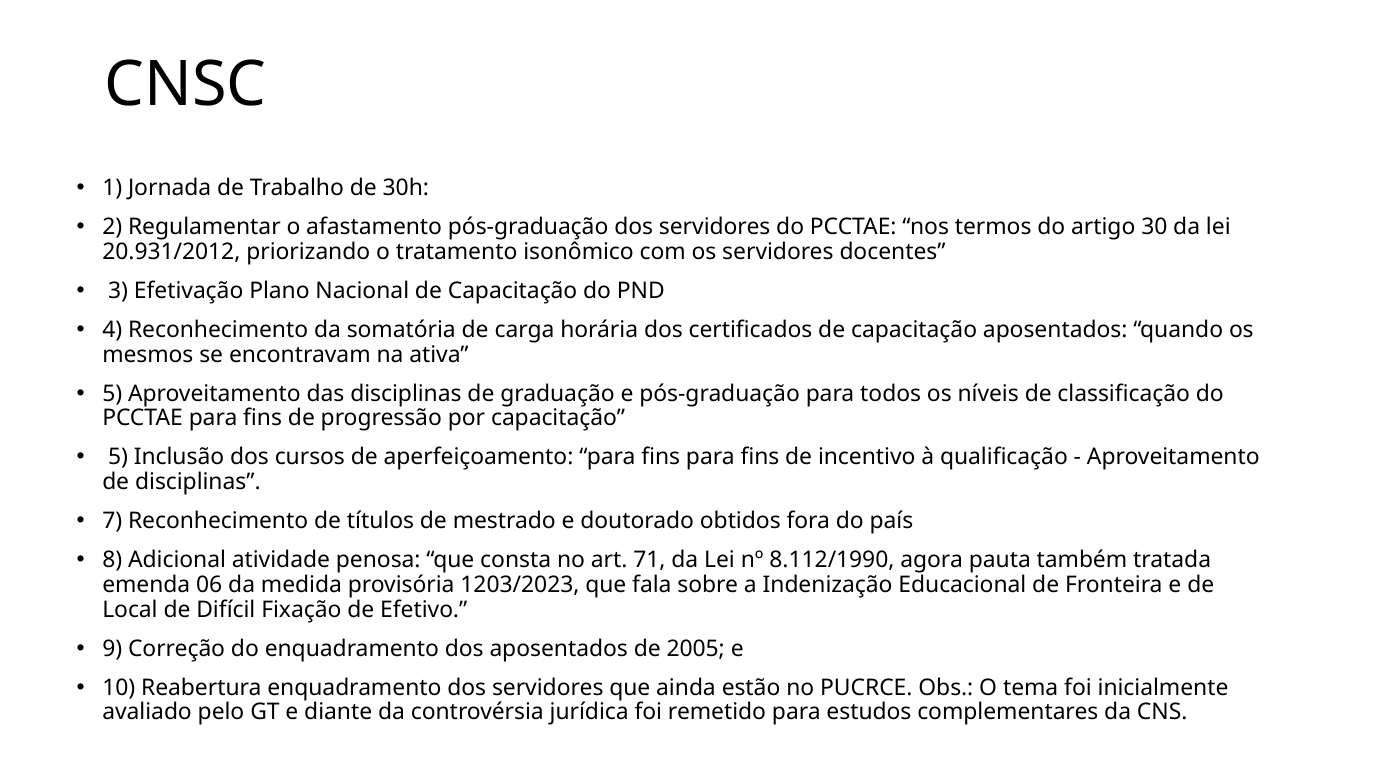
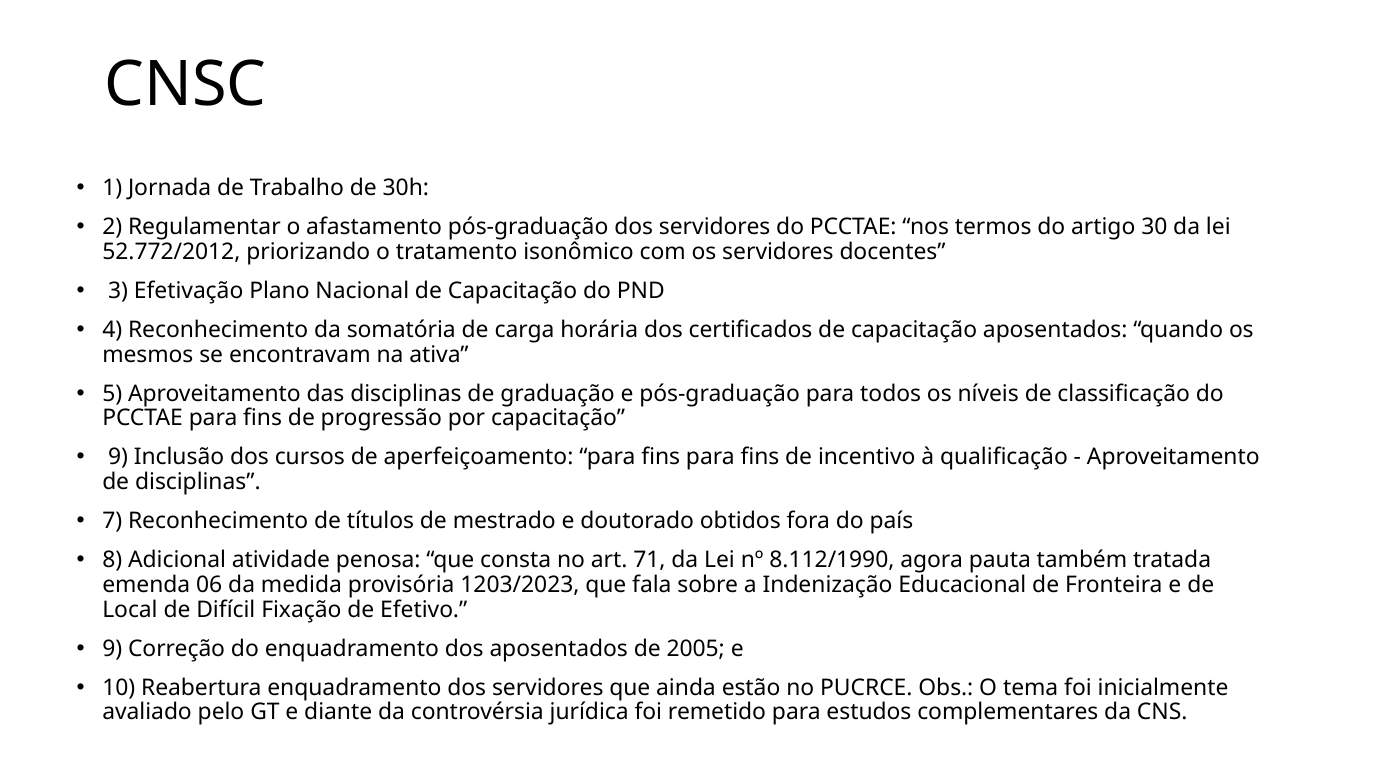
20.931/2012: 20.931/2012 -> 52.772/2012
5 at (118, 457): 5 -> 9
